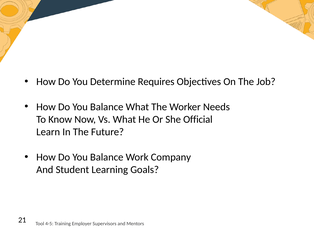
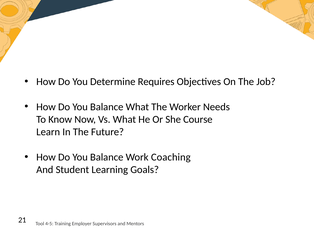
Official: Official -> Course
Company: Company -> Coaching
